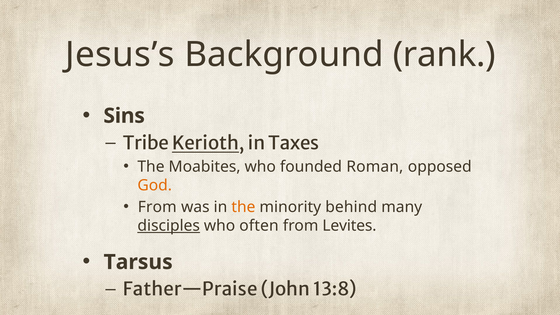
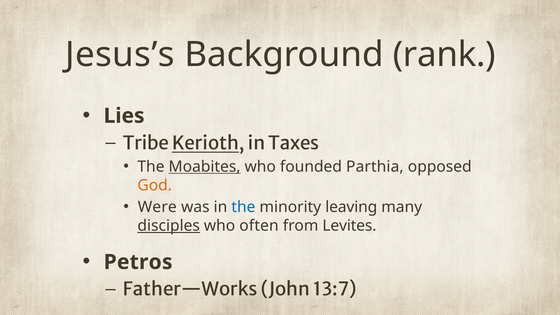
Sins: Sins -> Lies
Moabites underline: none -> present
Roman: Roman -> Parthia
From at (157, 207): From -> Were
the at (243, 207) colour: orange -> blue
behind: behind -> leaving
Tarsus: Tarsus -> Petros
Father—Praise: Father—Praise -> Father—Works
13:8: 13:8 -> 13:7
